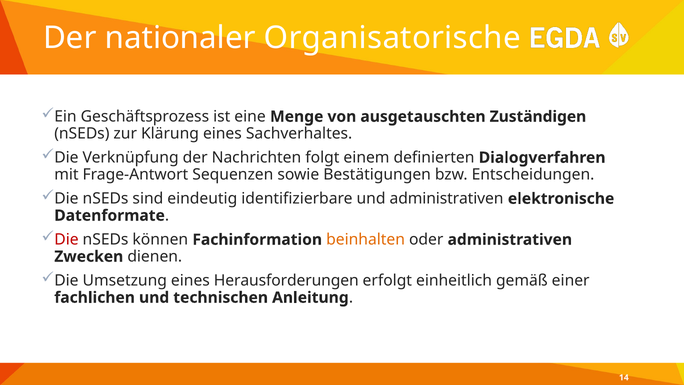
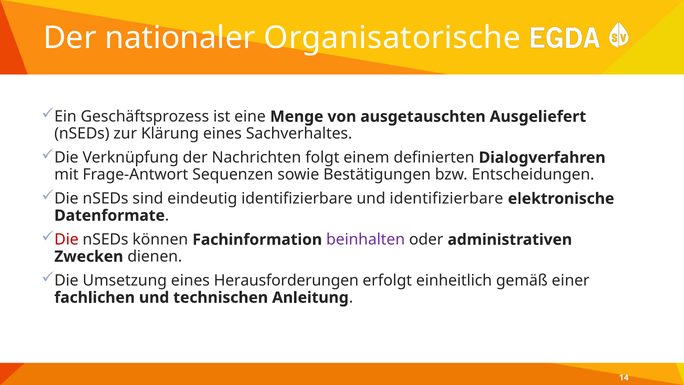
Zuständigen: Zuständigen -> Ausgeliefert
und administrativen: administrativen -> identifizierbare
beinhalten colour: orange -> purple
